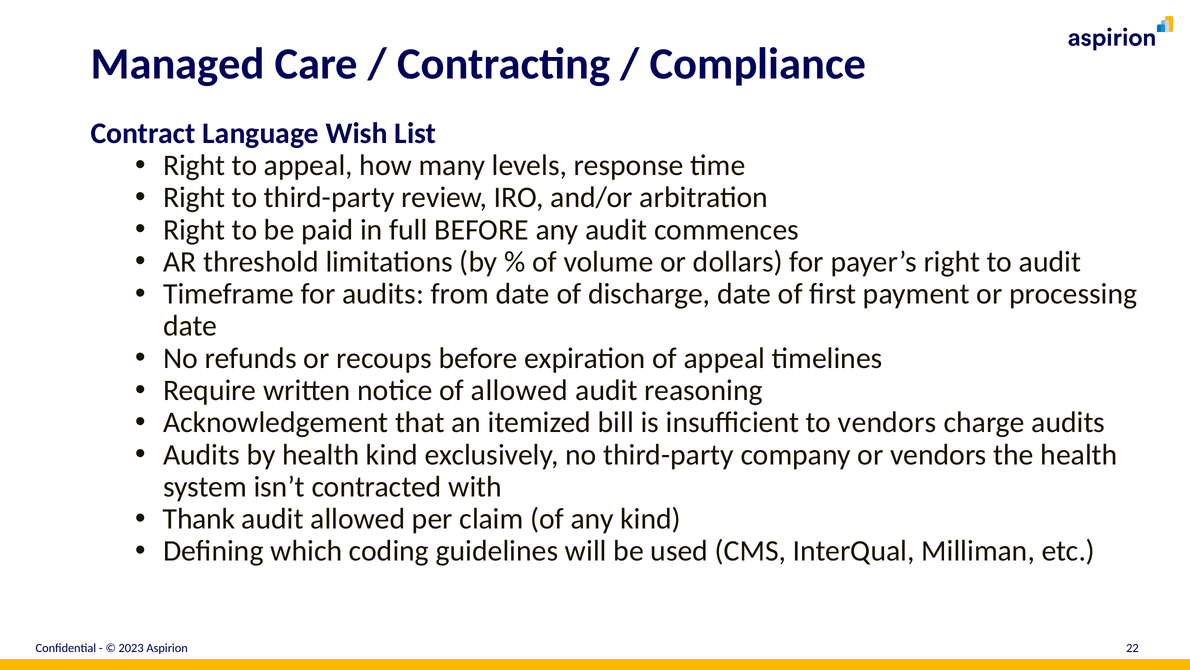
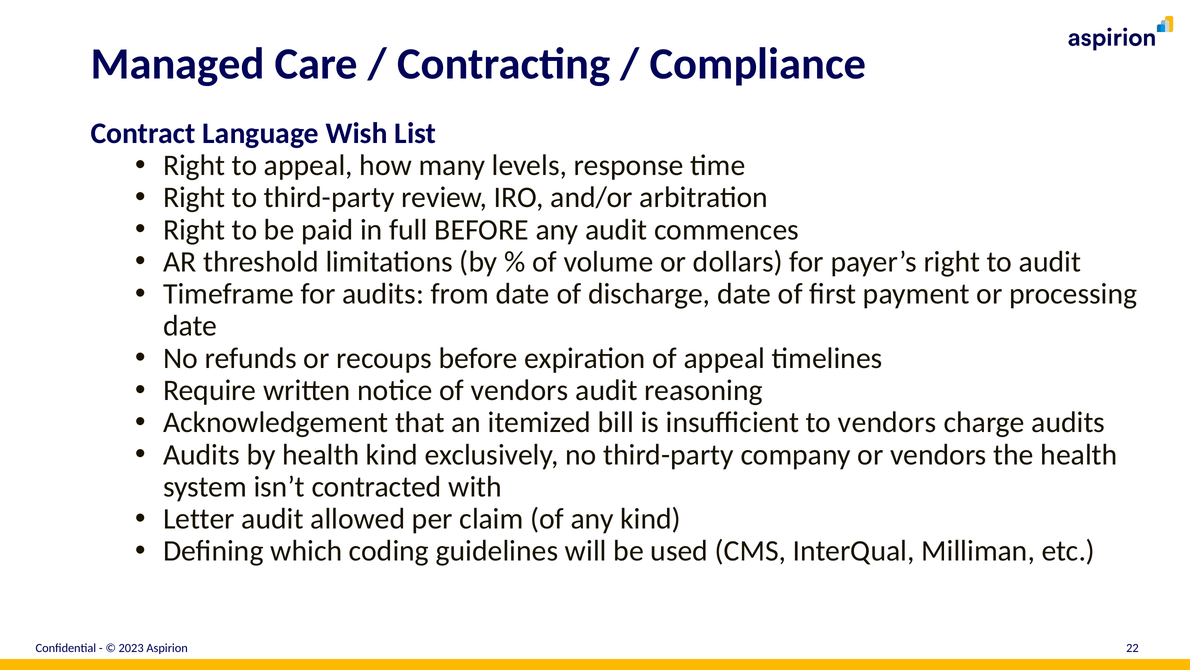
of allowed: allowed -> vendors
Thank: Thank -> Letter
